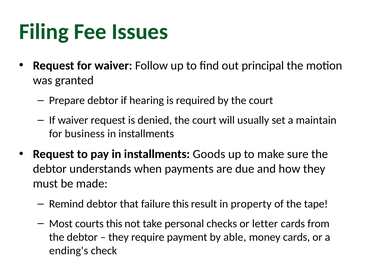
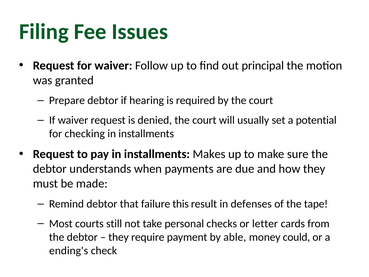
maintain: maintain -> potential
business: business -> checking
Goods: Goods -> Makes
property: property -> defenses
courts this: this -> still
money cards: cards -> could
